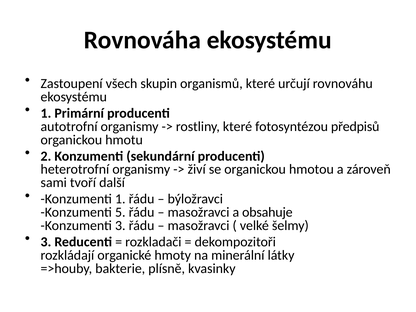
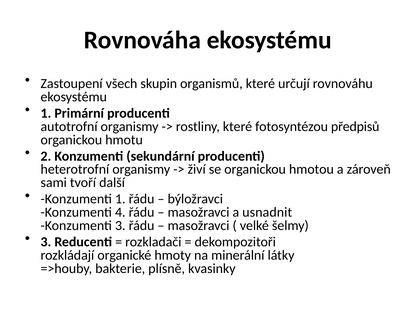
5: 5 -> 4
obsahuje: obsahuje -> usnadnit
